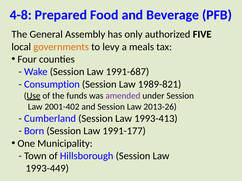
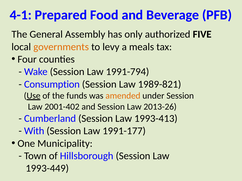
4-8: 4-8 -> 4-1
1991-687: 1991-687 -> 1991-794
amended colour: purple -> orange
Born: Born -> With
